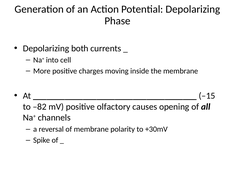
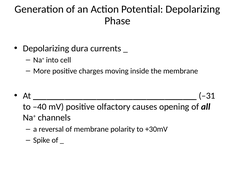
both: both -> dura
–15: –15 -> –31
–82: –82 -> –40
